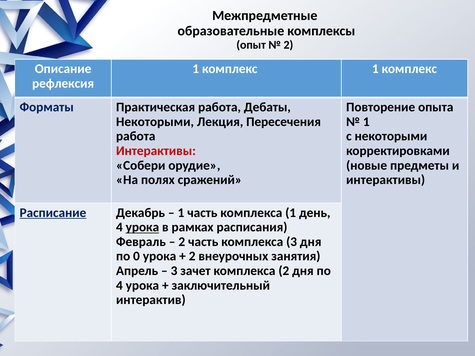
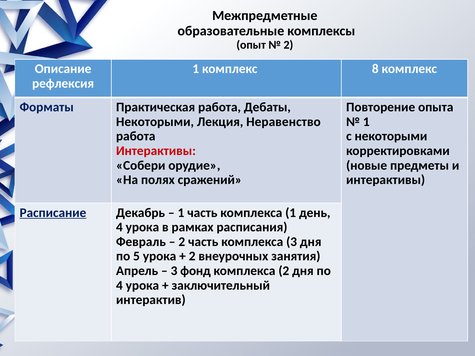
комплекс 1: 1 -> 8
Пересечения: Пересечения -> Неравенство
урока at (142, 227) underline: present -> none
0: 0 -> 5
зачет: зачет -> фонд
